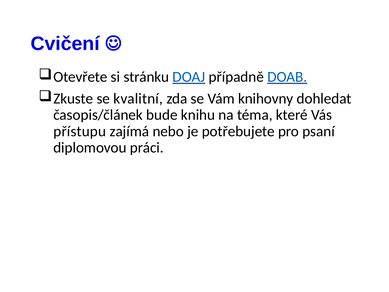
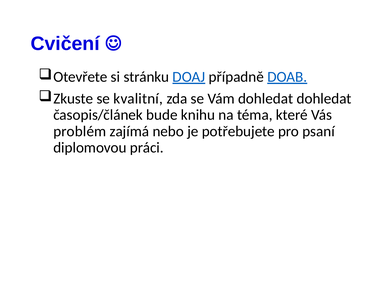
Vám knihovny: knihovny -> dohledat
přístupu: přístupu -> problém
